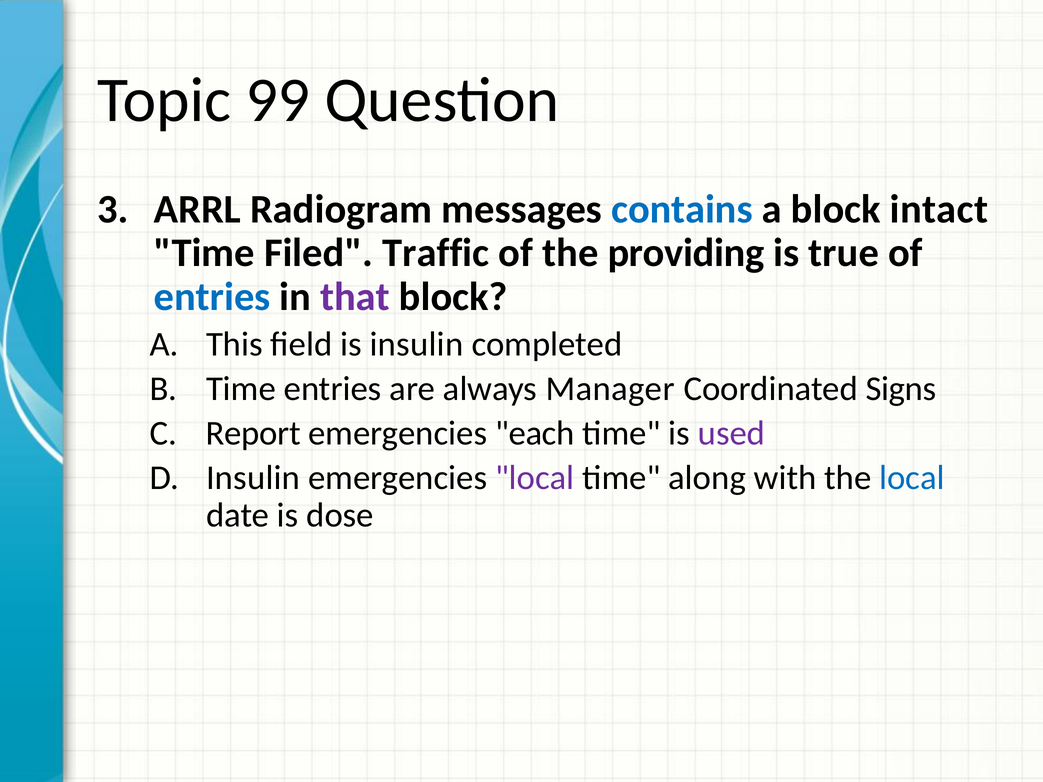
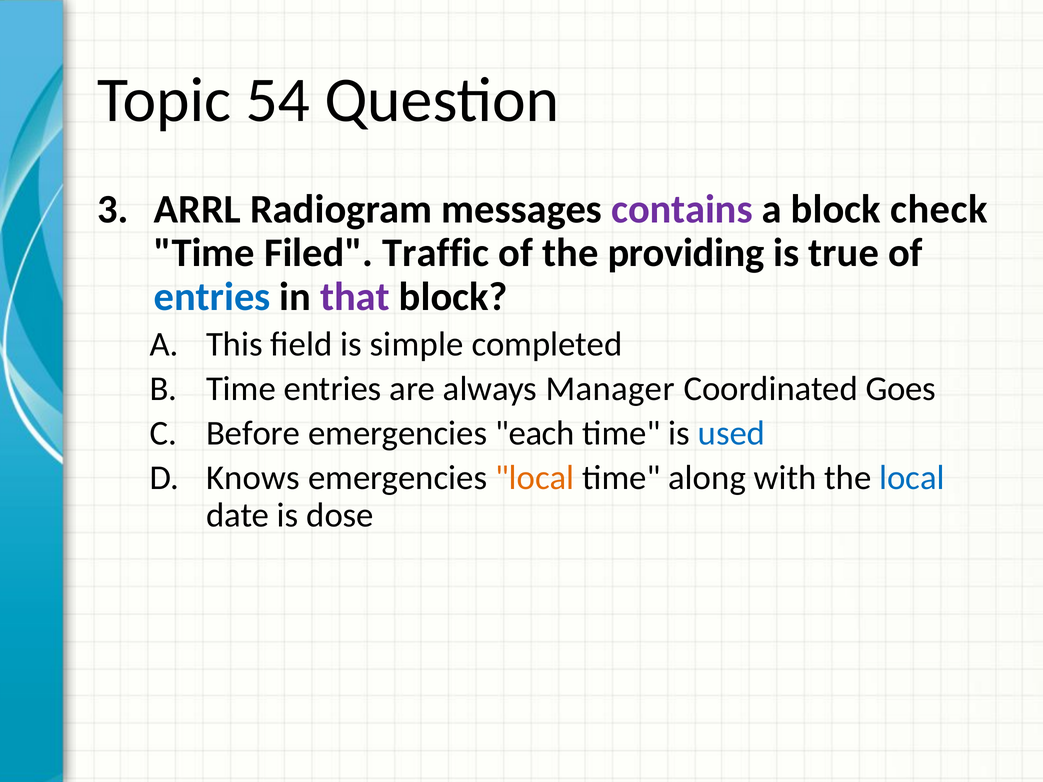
99: 99 -> 54
contains colour: blue -> purple
intact: intact -> check
is insulin: insulin -> simple
Signs: Signs -> Goes
Report: Report -> Before
used colour: purple -> blue
Insulin at (253, 478): Insulin -> Knows
local at (535, 478) colour: purple -> orange
